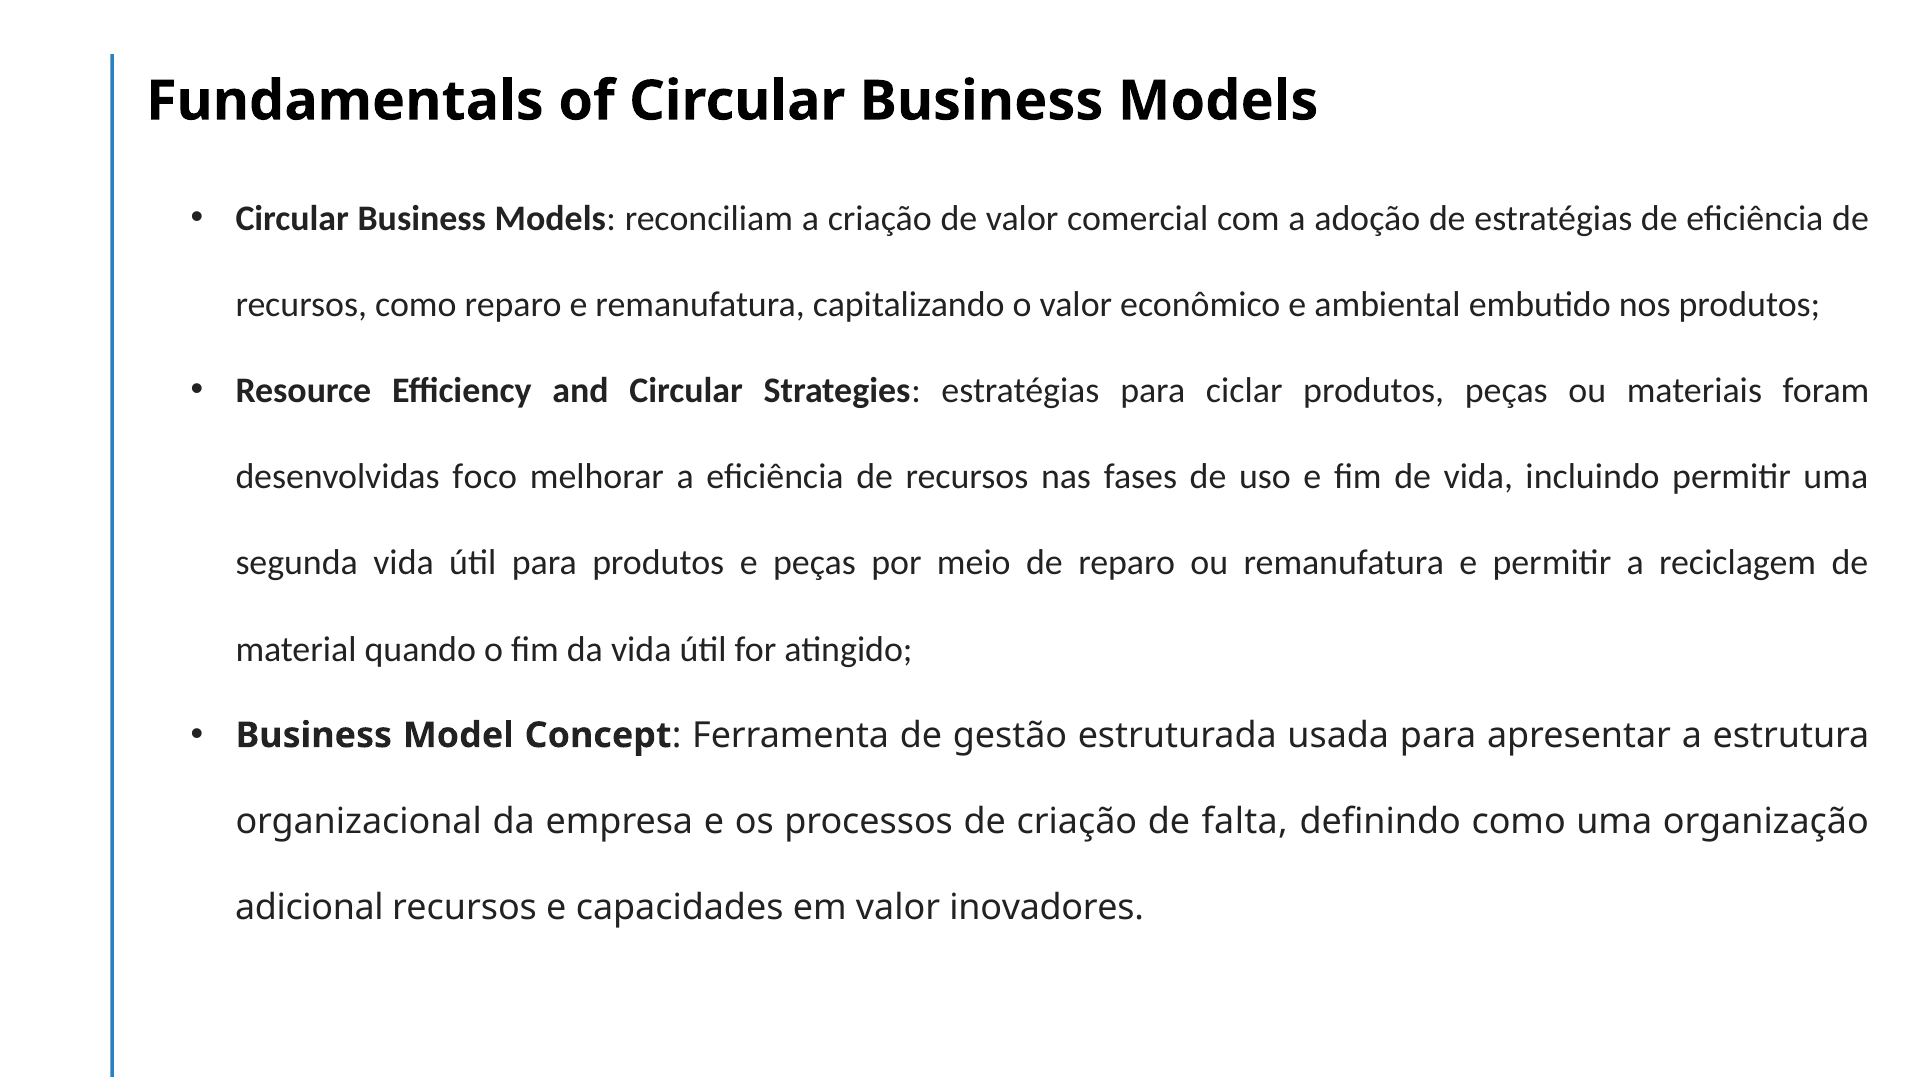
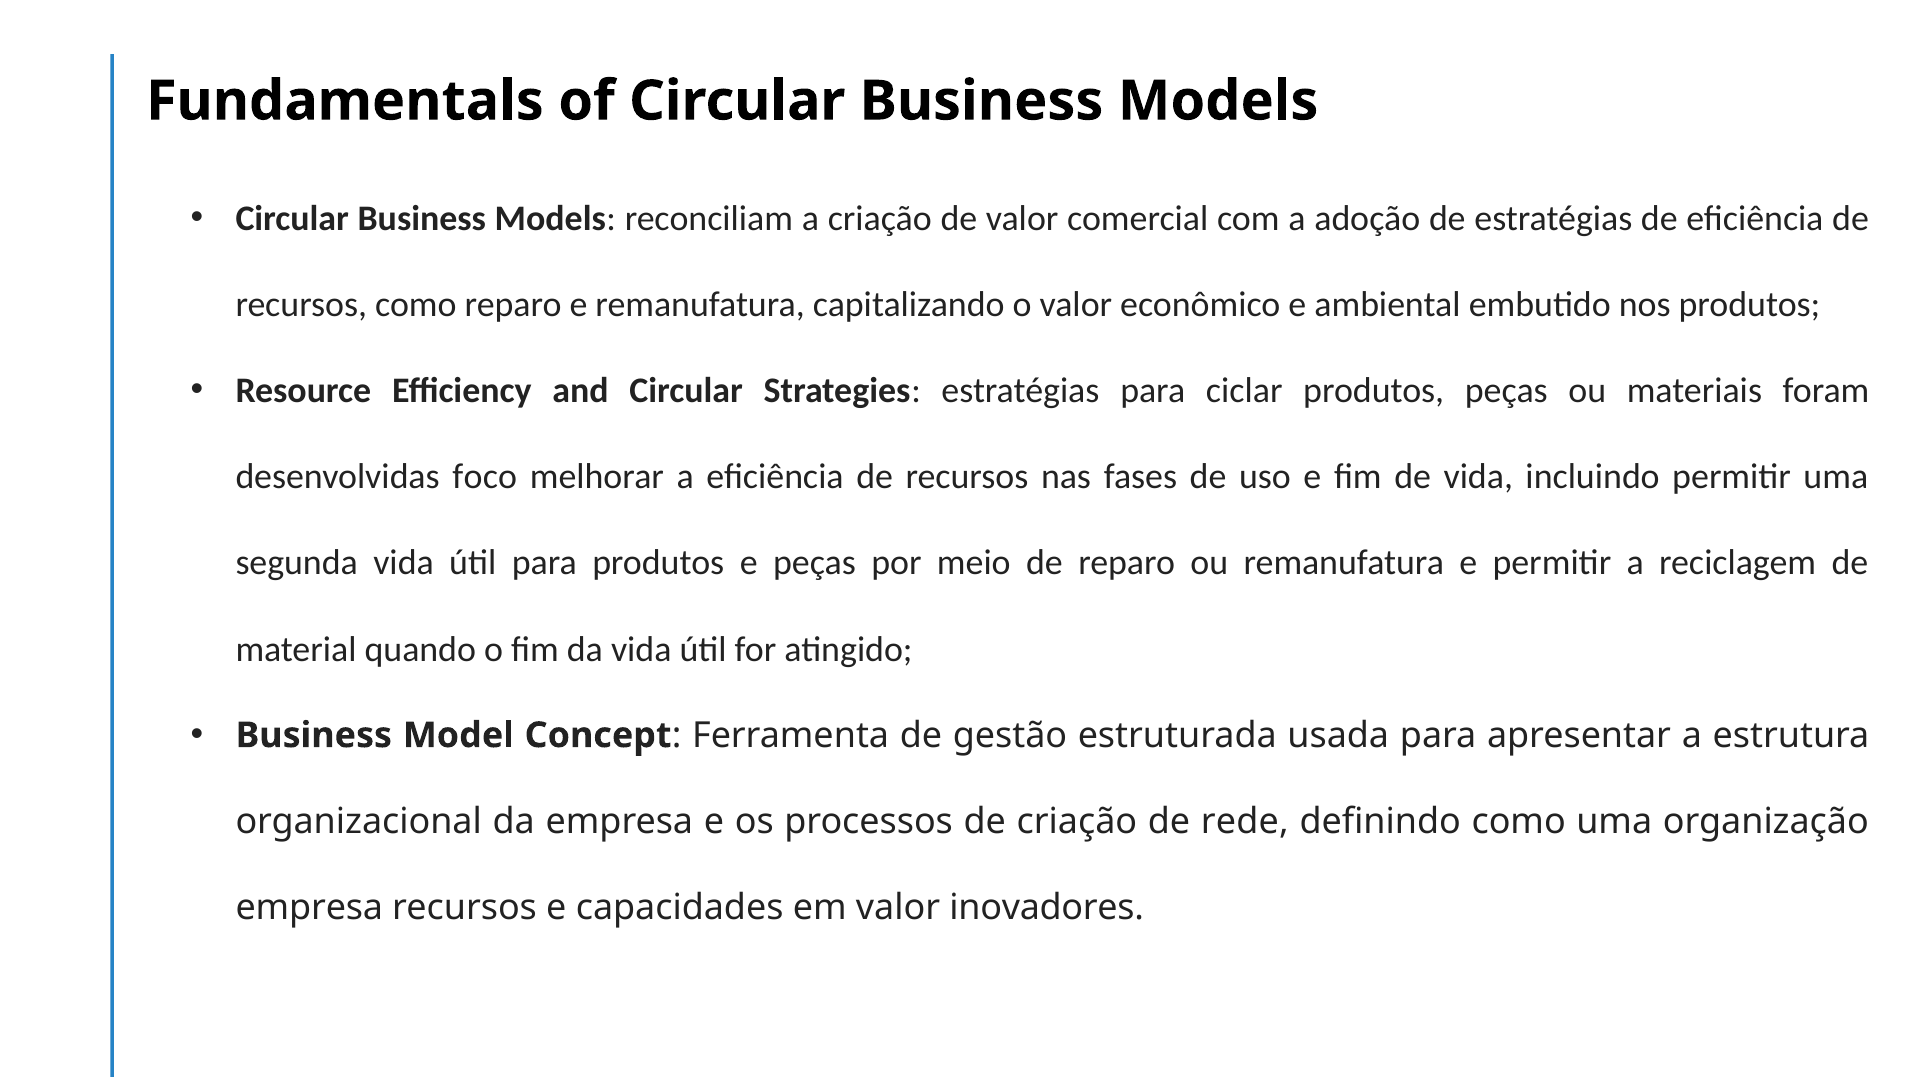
falta: falta -> rede
adicional at (309, 908): adicional -> empresa
